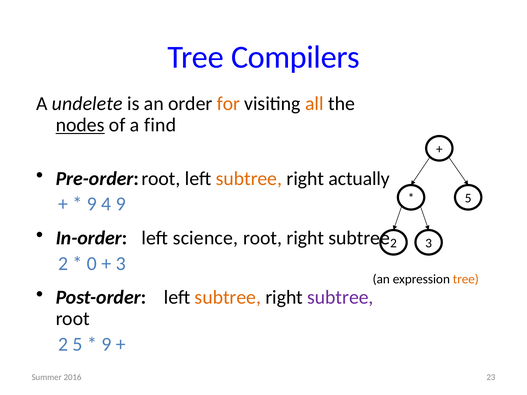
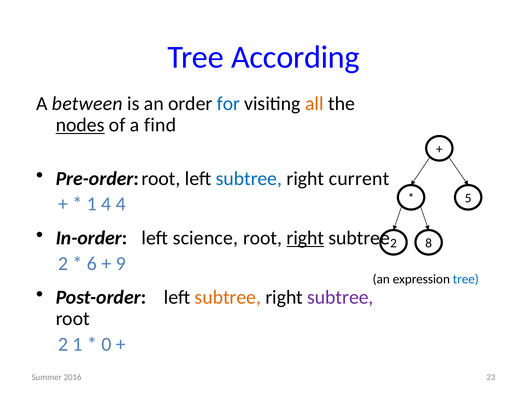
Compilers: Compilers -> According
undelete: undelete -> between
for colour: orange -> blue
subtree at (249, 179) colour: orange -> blue
actually: actually -> current
9 at (92, 204): 9 -> 1
4 9: 9 -> 4
right at (305, 238) underline: none -> present
2 3: 3 -> 8
0: 0 -> 6
3 at (121, 264): 3 -> 9
tree at (466, 279) colour: orange -> blue
2 5: 5 -> 1
9 at (106, 345): 9 -> 0
